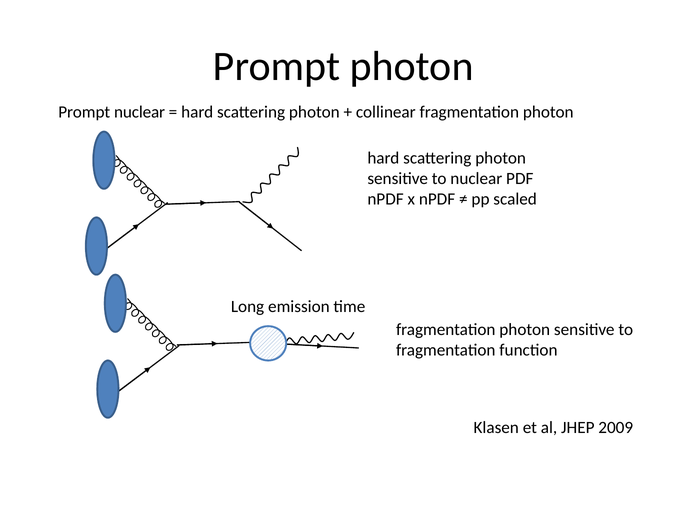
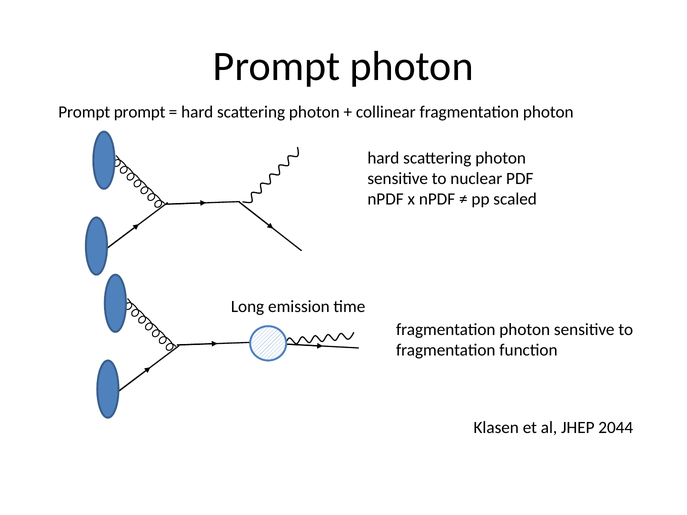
Prompt nuclear: nuclear -> prompt
2009: 2009 -> 2044
